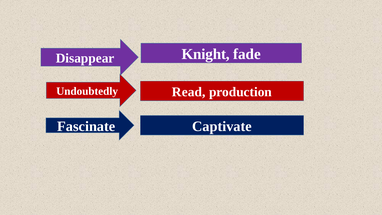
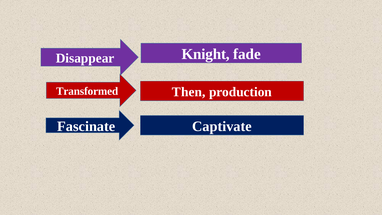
Read: Read -> Then
Undoubtedly: Undoubtedly -> Transformed
